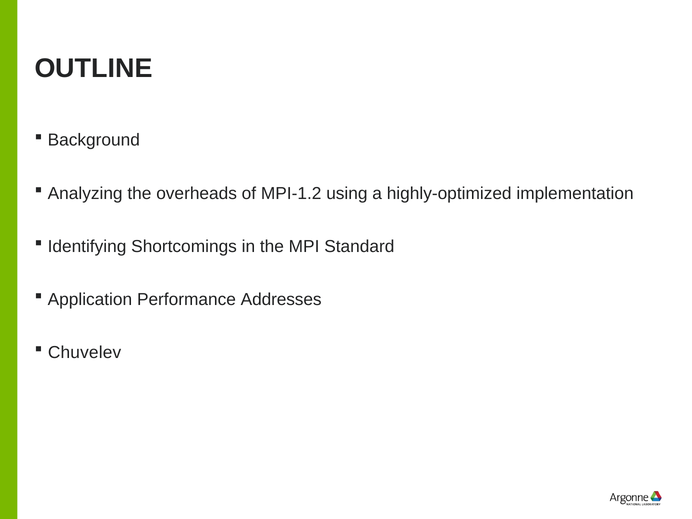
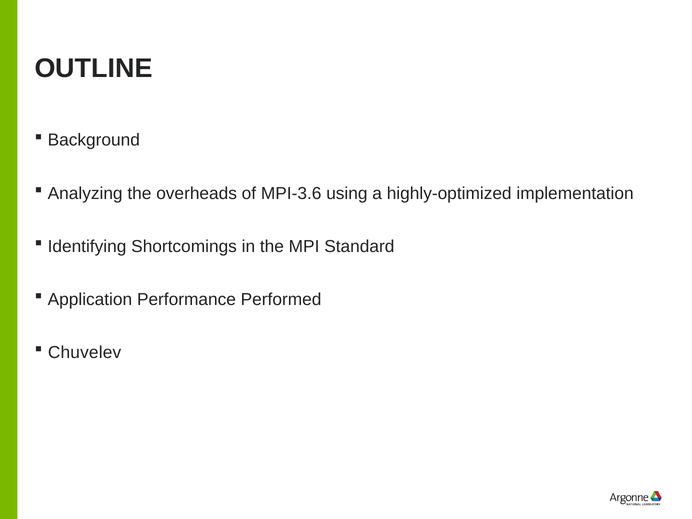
MPI-1.2: MPI-1.2 -> MPI-3.6
Addresses: Addresses -> Performed
